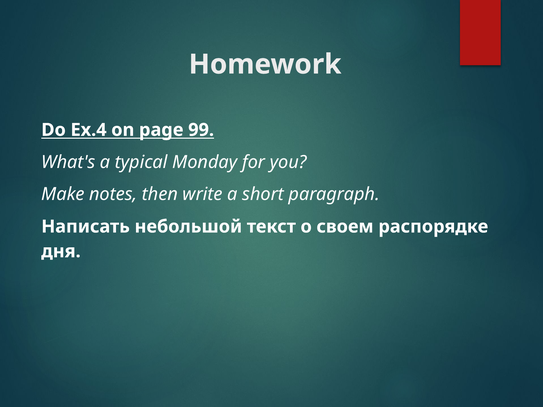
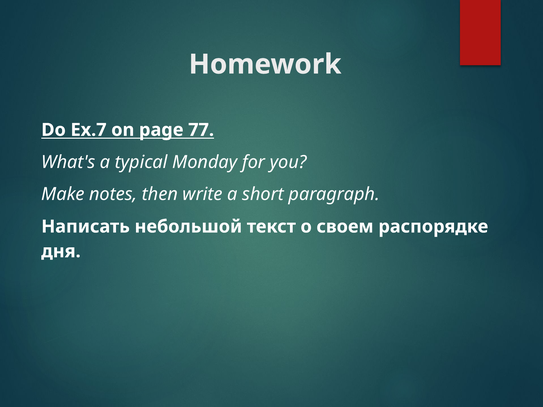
Ex.4: Ex.4 -> Ex.7
99: 99 -> 77
